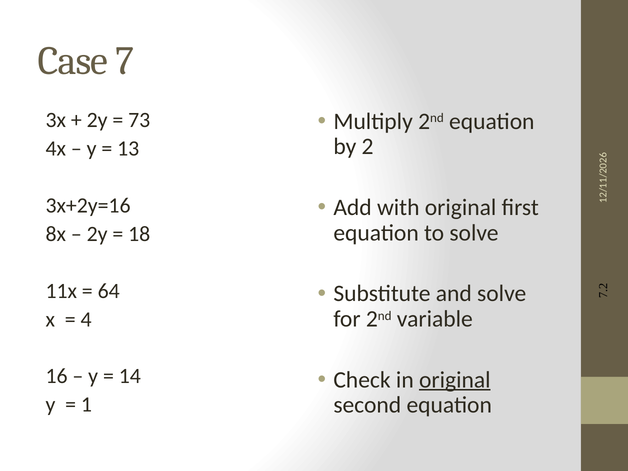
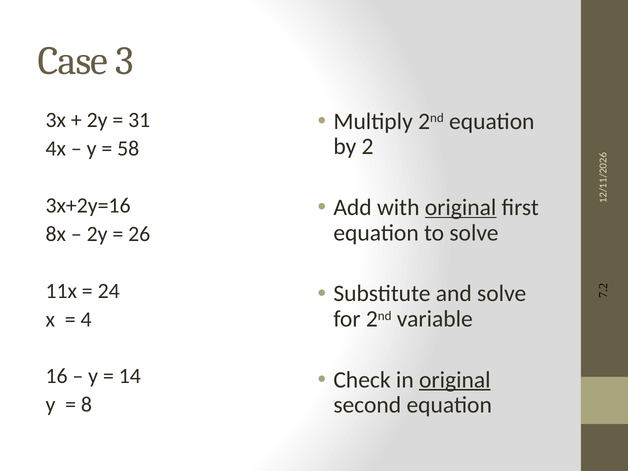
Case 7: 7 -> 3
73: 73 -> 31
13: 13 -> 58
original at (461, 207) underline: none -> present
18: 18 -> 26
64: 64 -> 24
1 at (86, 405): 1 -> 8
